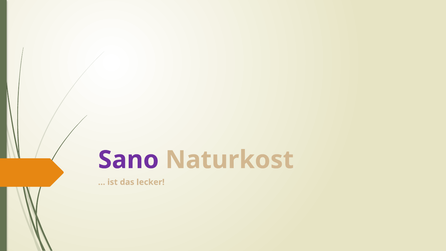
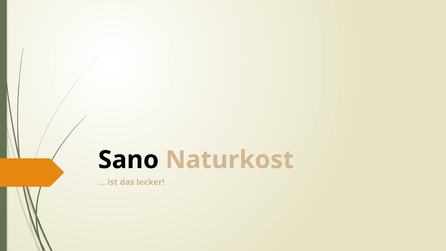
Sano colour: purple -> black
